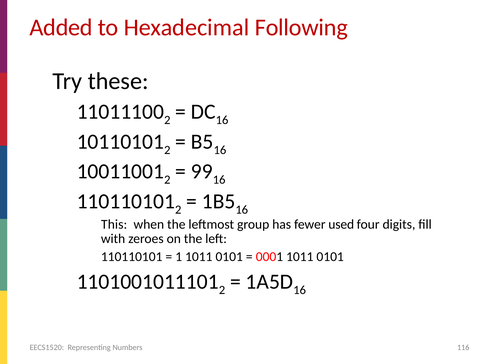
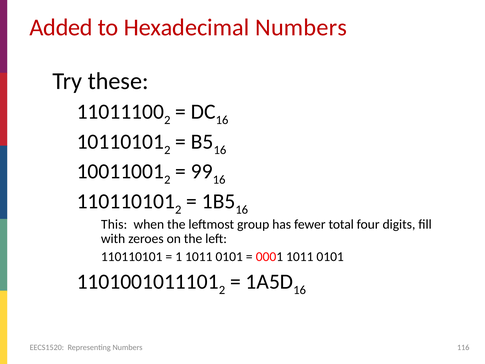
Hexadecimal Following: Following -> Numbers
used: used -> total
